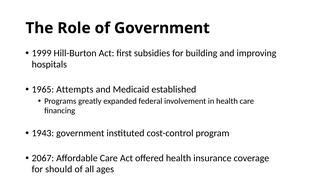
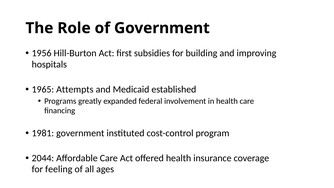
1999: 1999 -> 1956
1943: 1943 -> 1981
2067: 2067 -> 2044
should: should -> feeling
